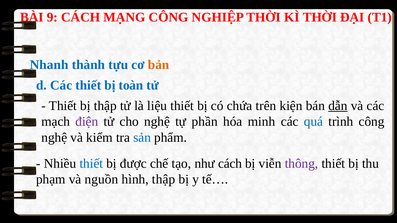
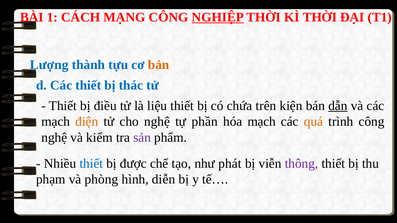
9: 9 -> 1
NGHIỆP underline: none -> present
Nhanh: Nhanh -> Lượng
toàn: toàn -> thác
bị thập: thập -> điều
điện colour: purple -> orange
hóa minh: minh -> mạch
quá colour: blue -> orange
sản colour: blue -> purple
như cách: cách -> phát
nguồn: nguồn -> phòng
hình thập: thập -> diễn
